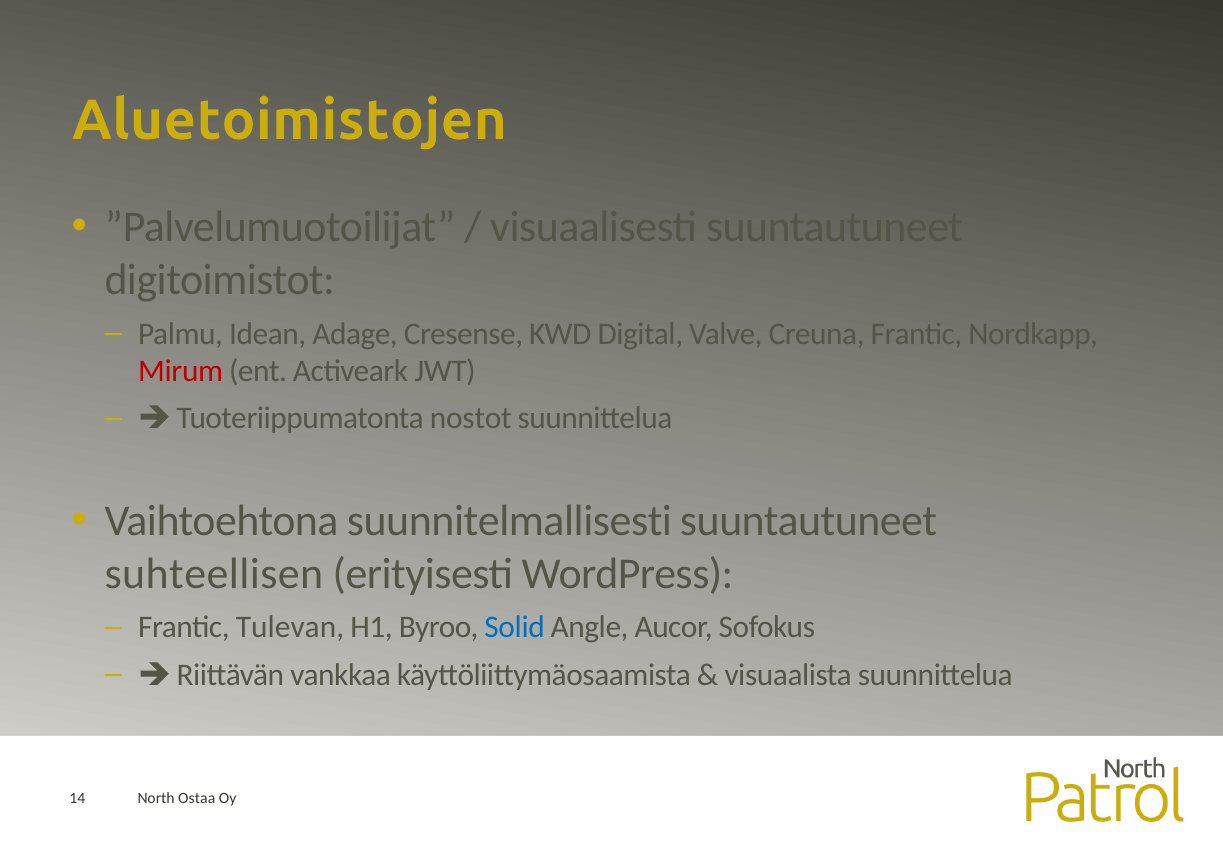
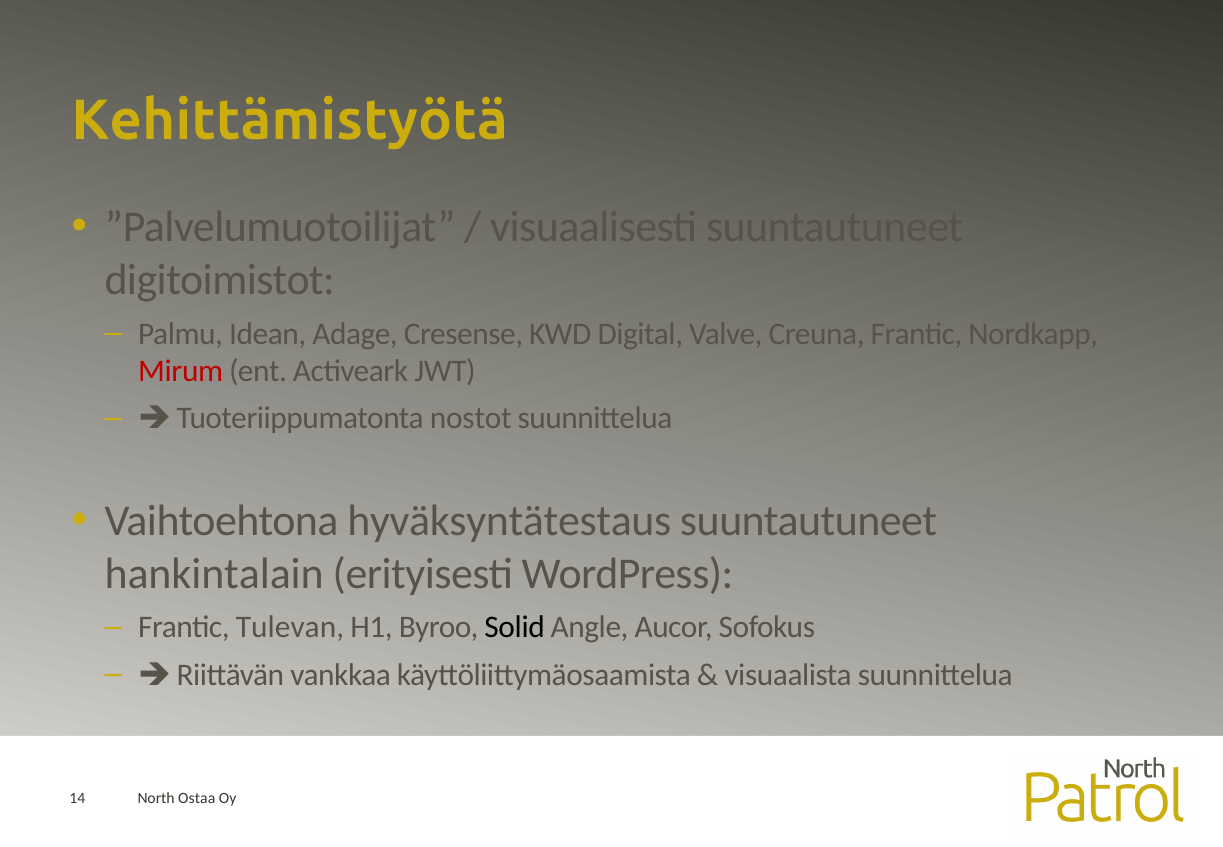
Aluetoimistojen: Aluetoimistojen -> Kehittämistyötä
suunnitelmallisesti: suunnitelmallisesti -> hyväksyntätestaus
suhteellisen: suhteellisen -> hankintalain
Solid colour: blue -> black
